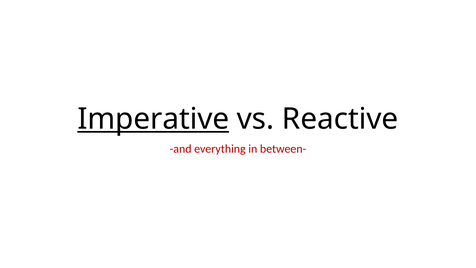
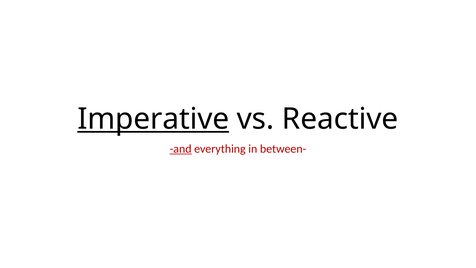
and underline: none -> present
